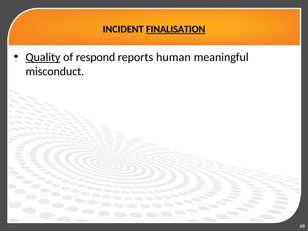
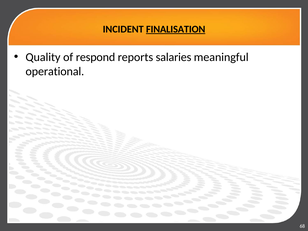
Quality underline: present -> none
human: human -> salaries
misconduct: misconduct -> operational
